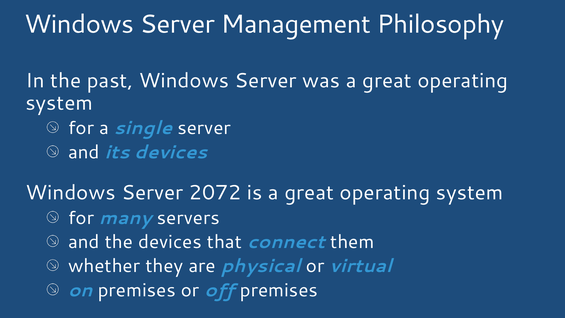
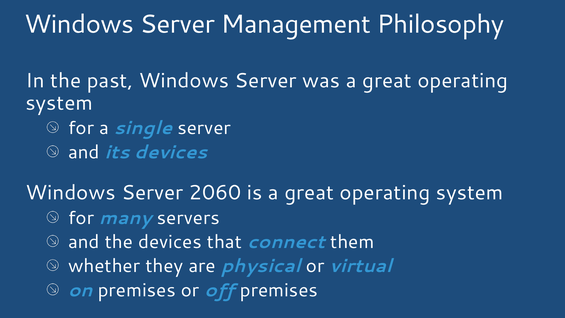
2072: 2072 -> 2060
